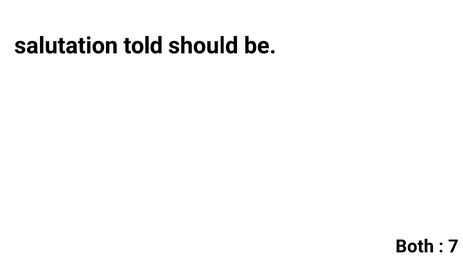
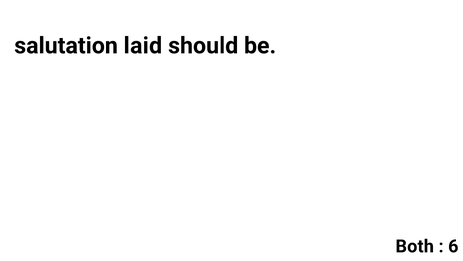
told: told -> laid
7: 7 -> 6
